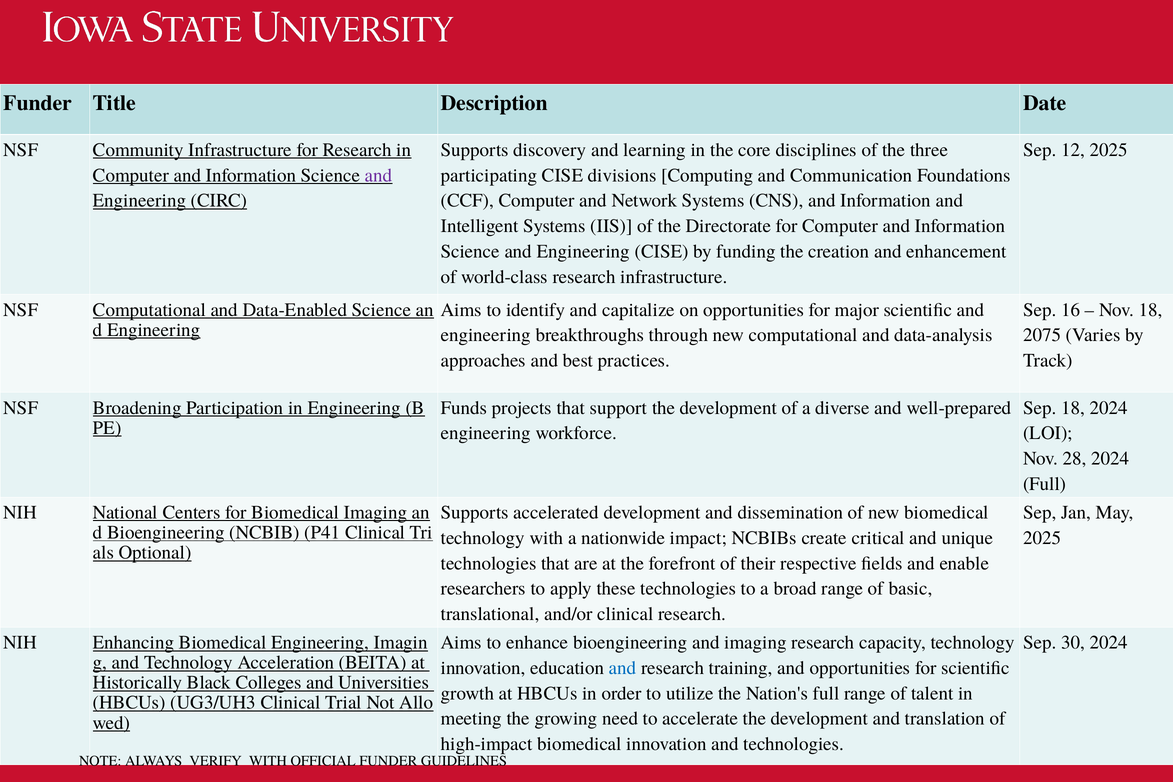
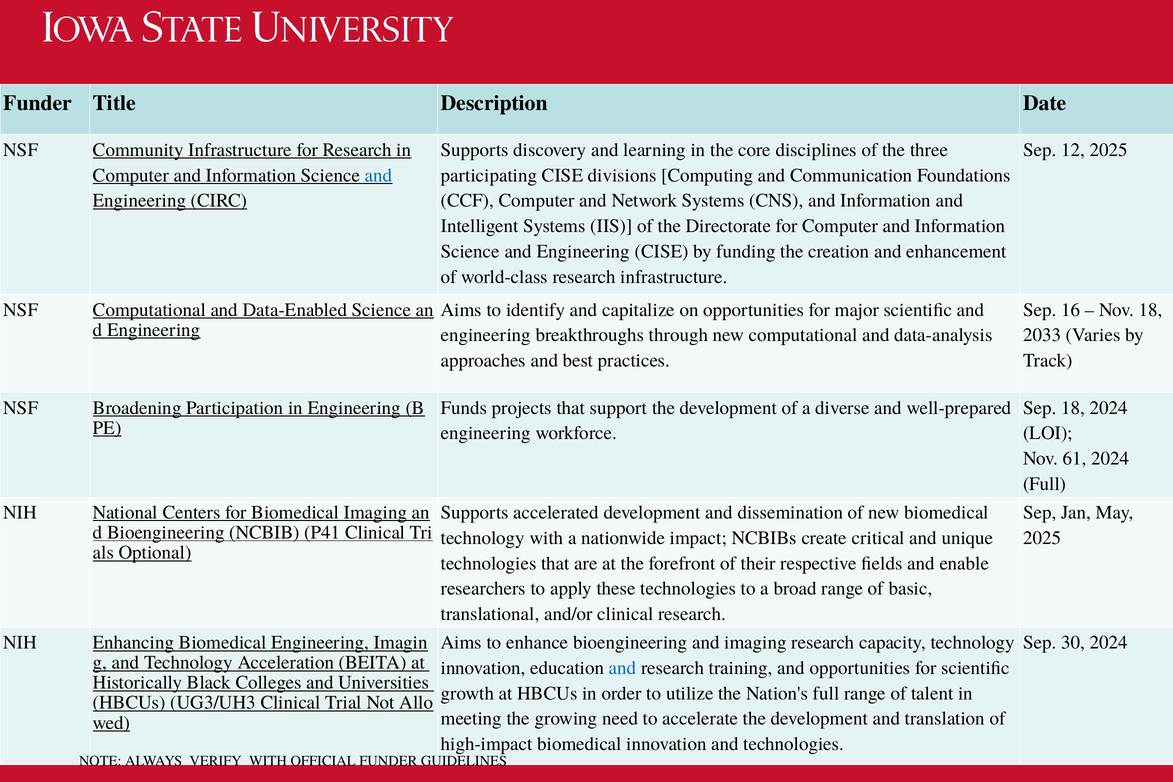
and at (378, 175) colour: purple -> blue
2075: 2075 -> 2033
28: 28 -> 61
